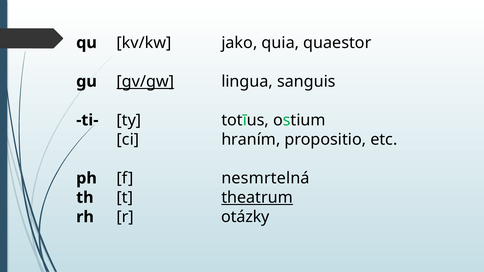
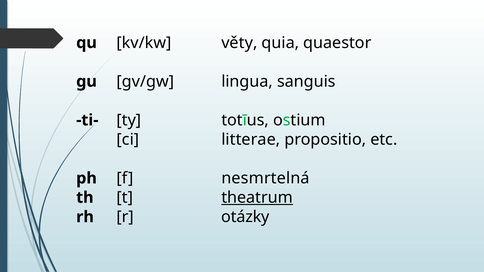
jako: jako -> věty
gv/gw underline: present -> none
hraním: hraním -> litterae
